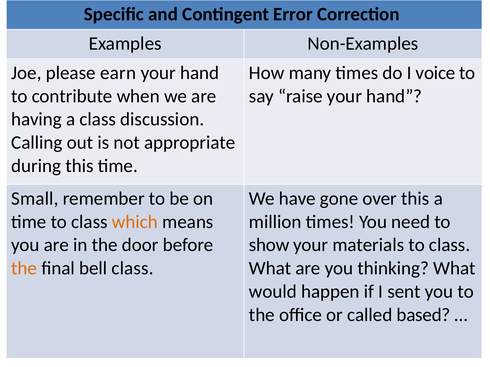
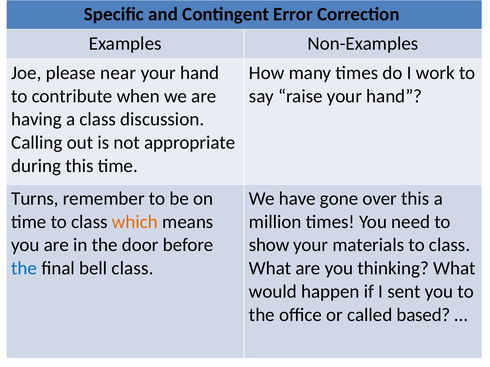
earn: earn -> near
voice: voice -> work
Small: Small -> Turns
the at (24, 269) colour: orange -> blue
